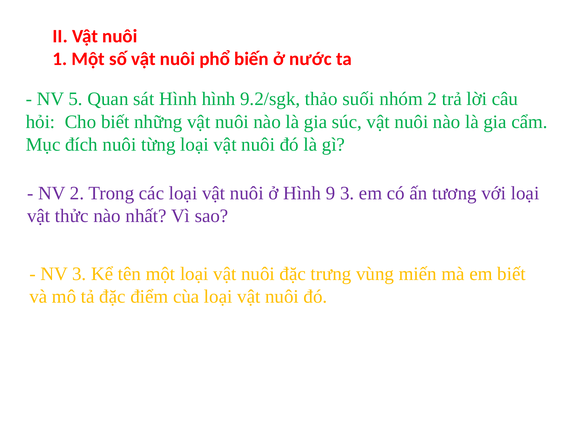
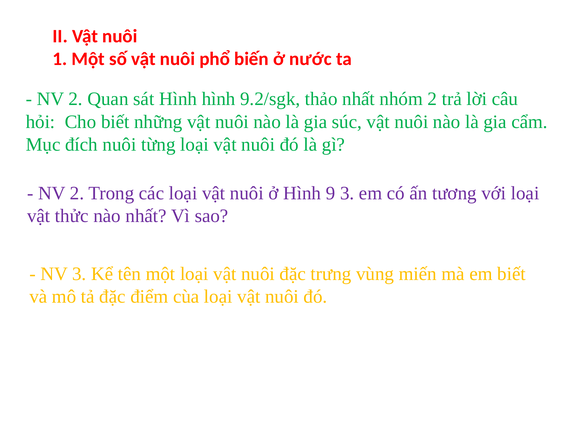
5 at (76, 99): 5 -> 2
thảo suối: suối -> nhất
